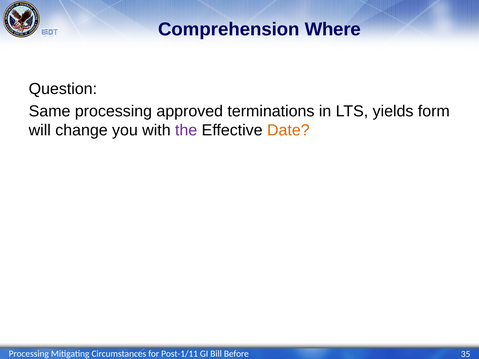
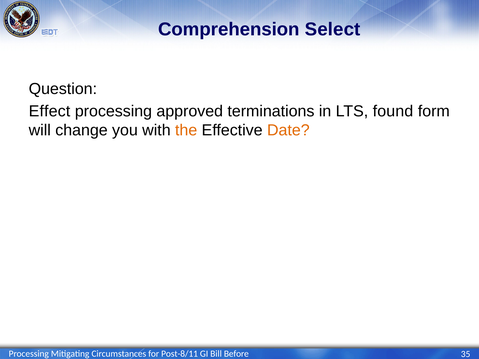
Where: Where -> Select
Same: Same -> Effect
yields: yields -> found
the colour: purple -> orange
Post-1/11: Post-1/11 -> Post-8/11
